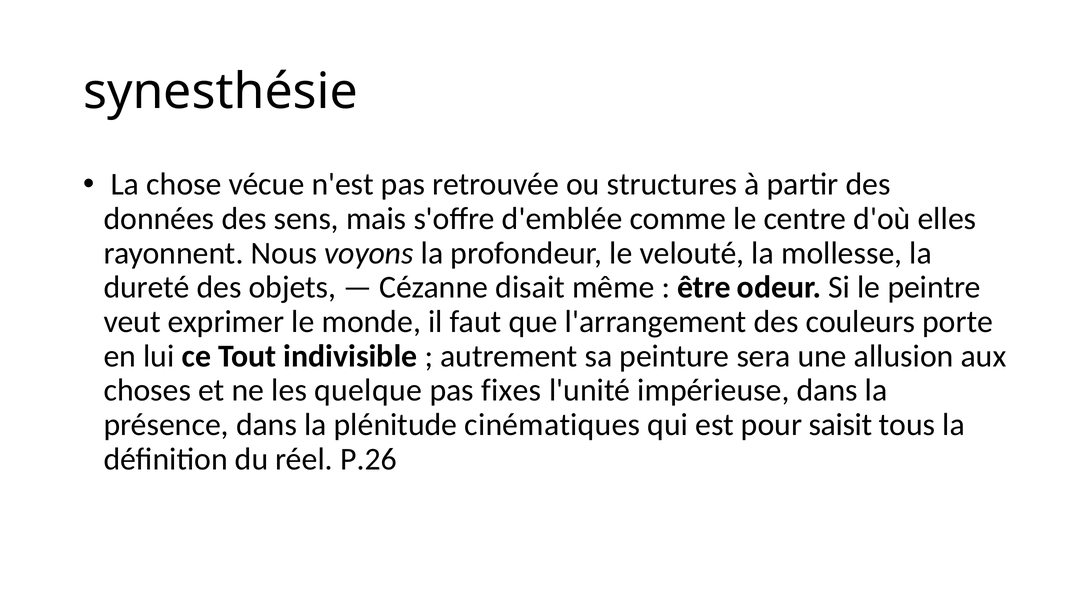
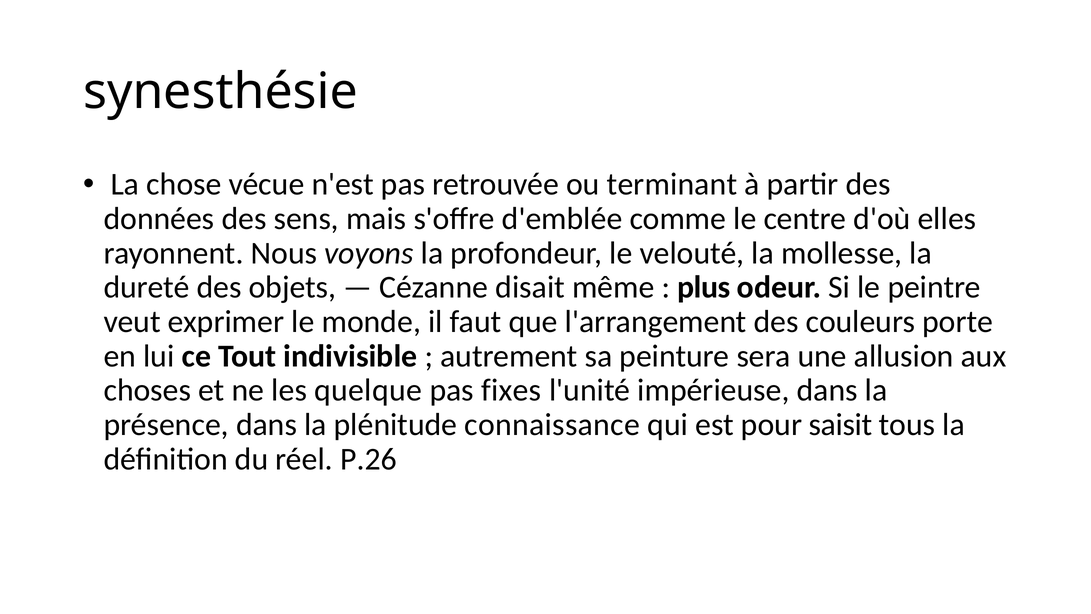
structures: structures -> terminant
être: être -> plus
cinématiques: cinématiques -> connaissance
